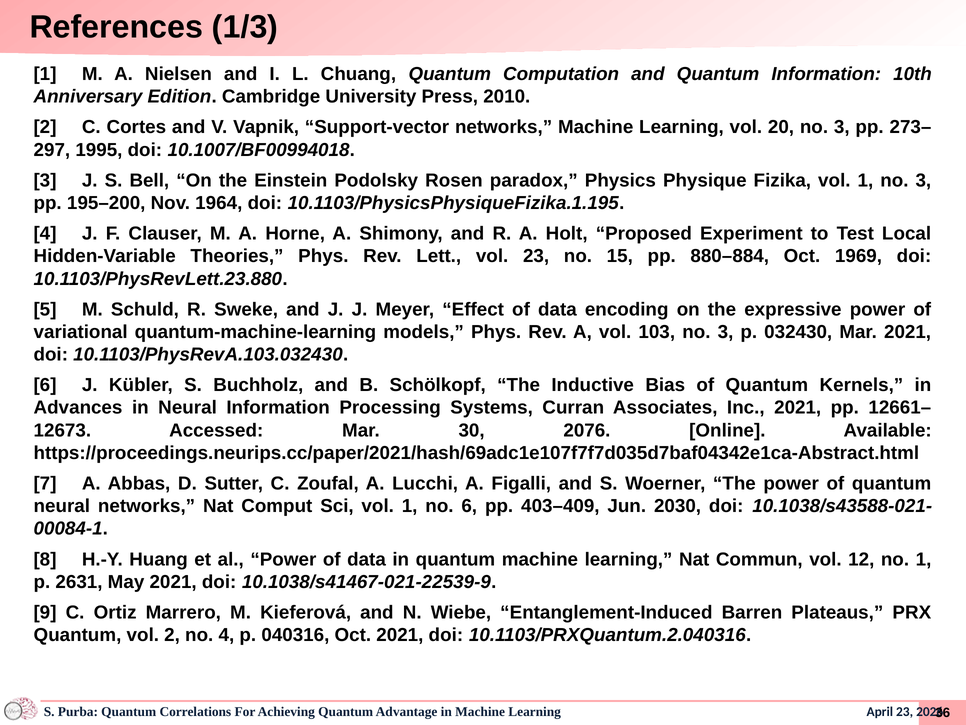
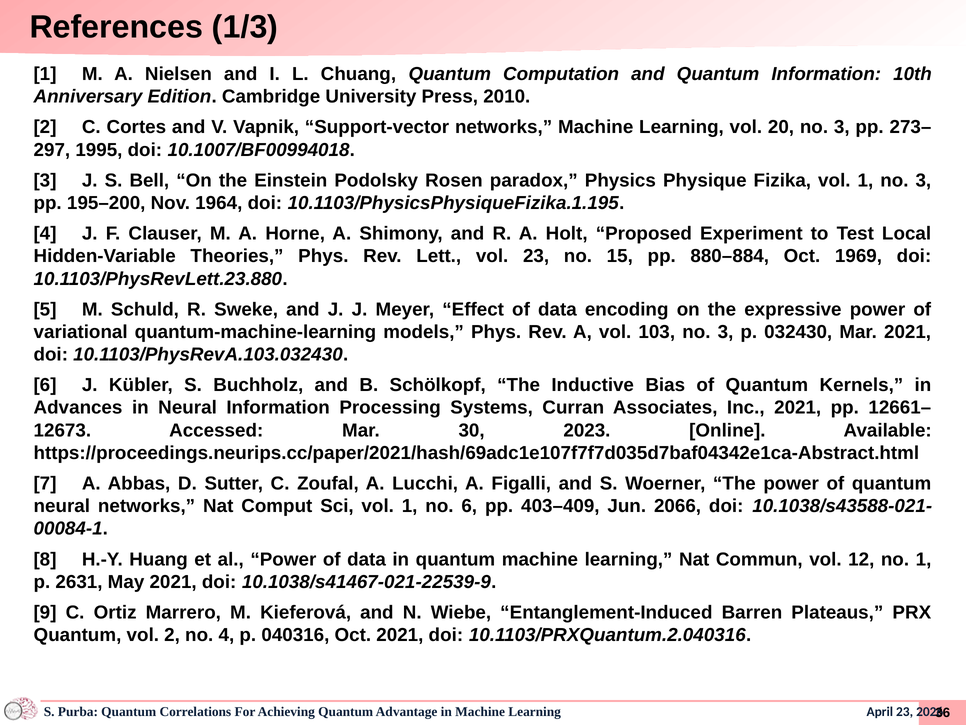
2076: 2076 -> 2023
2030: 2030 -> 2066
